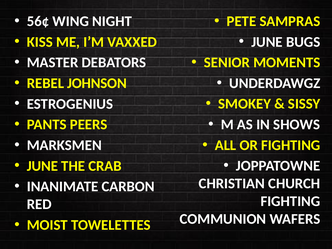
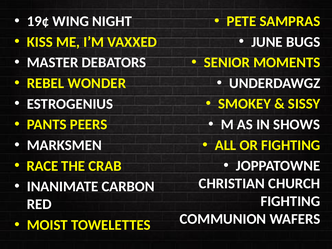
56¢: 56¢ -> 19¢
JOHNSON: JOHNSON -> WONDER
JUNE at (42, 166): JUNE -> RACE
